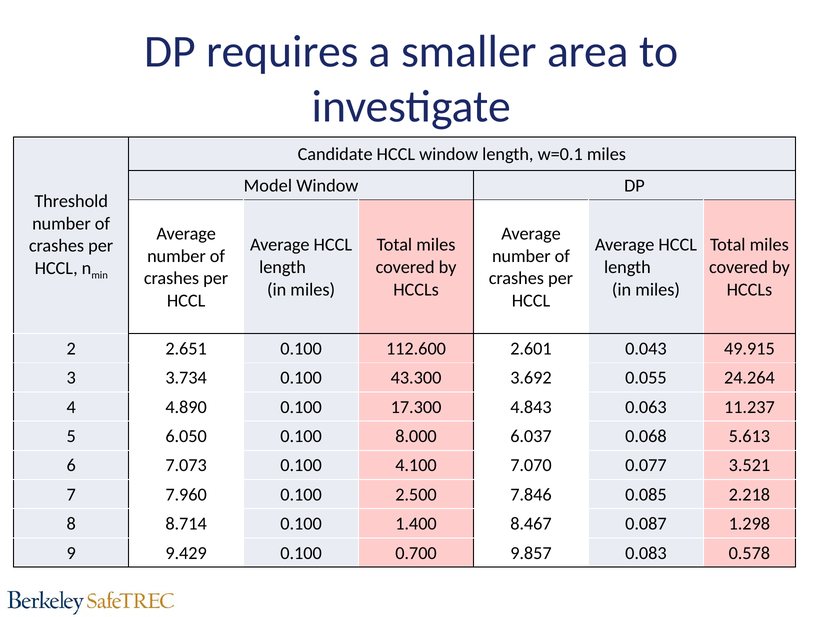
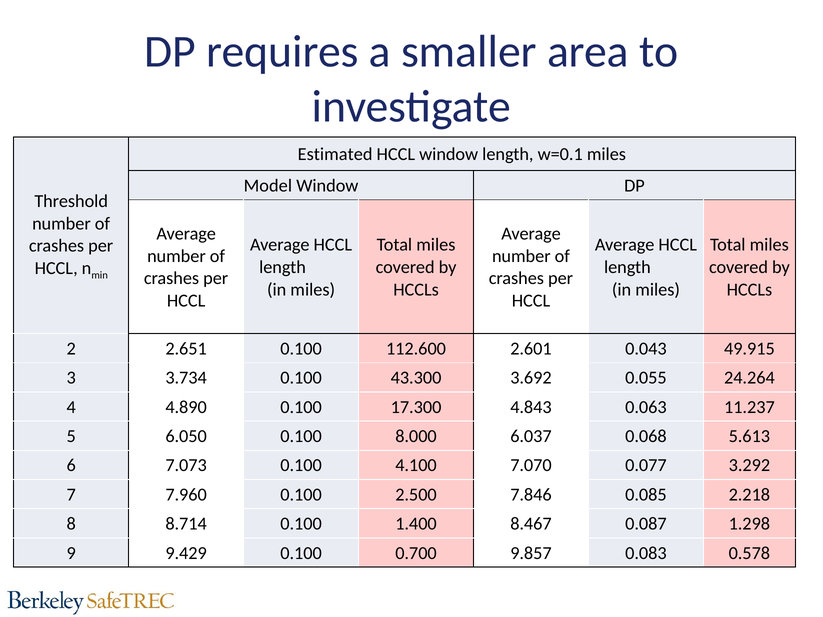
Candidate: Candidate -> Estimated
3.521: 3.521 -> 3.292
